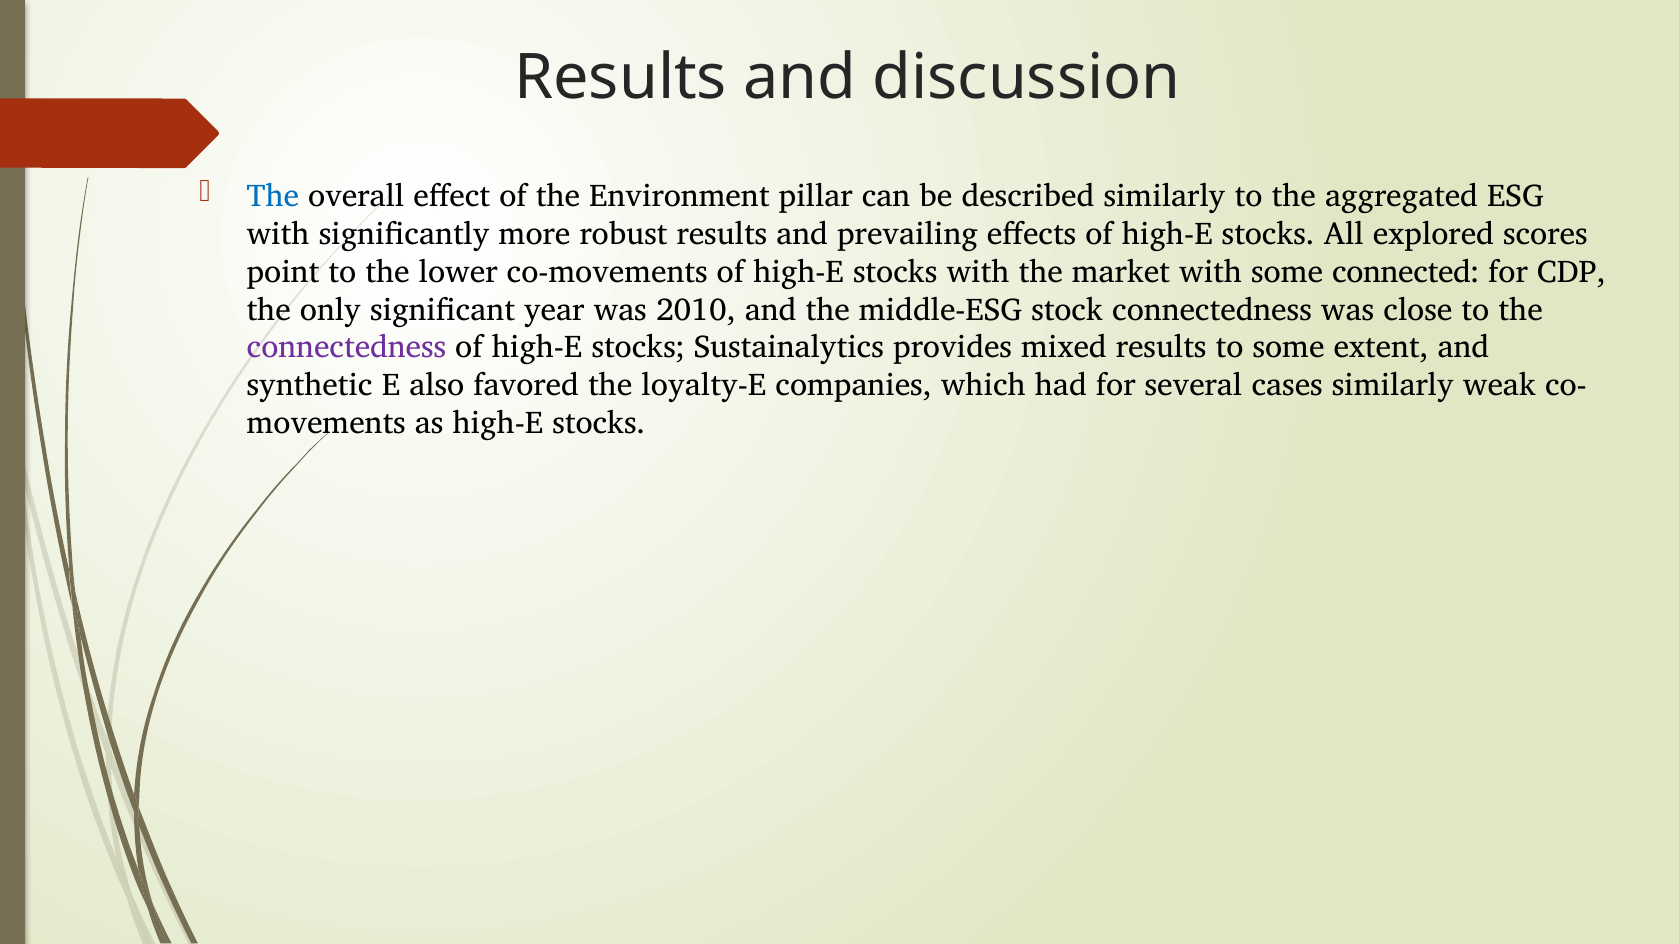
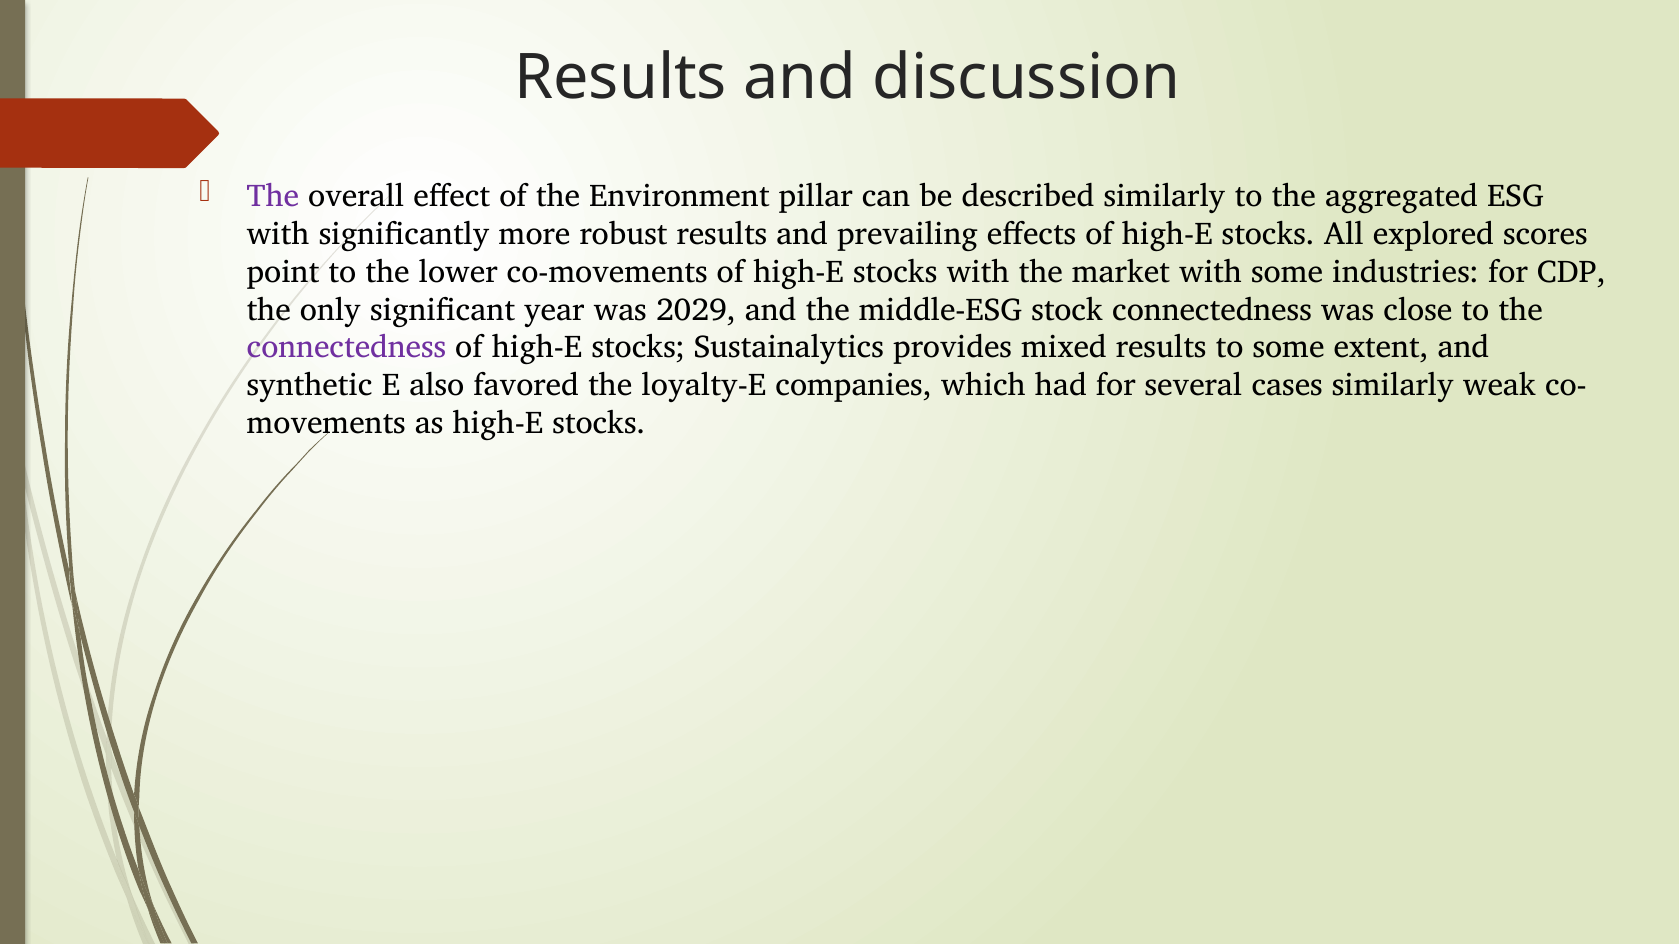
The at (273, 197) colour: blue -> purple
connected: connected -> industries
2010: 2010 -> 2029
